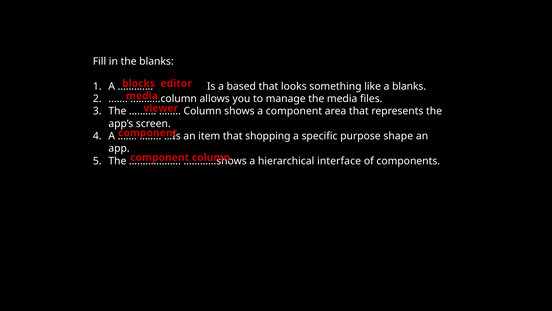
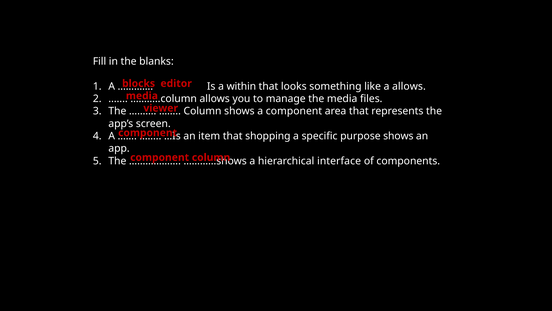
based: based -> within
a blanks: blanks -> allows
purpose shape: shape -> shows
